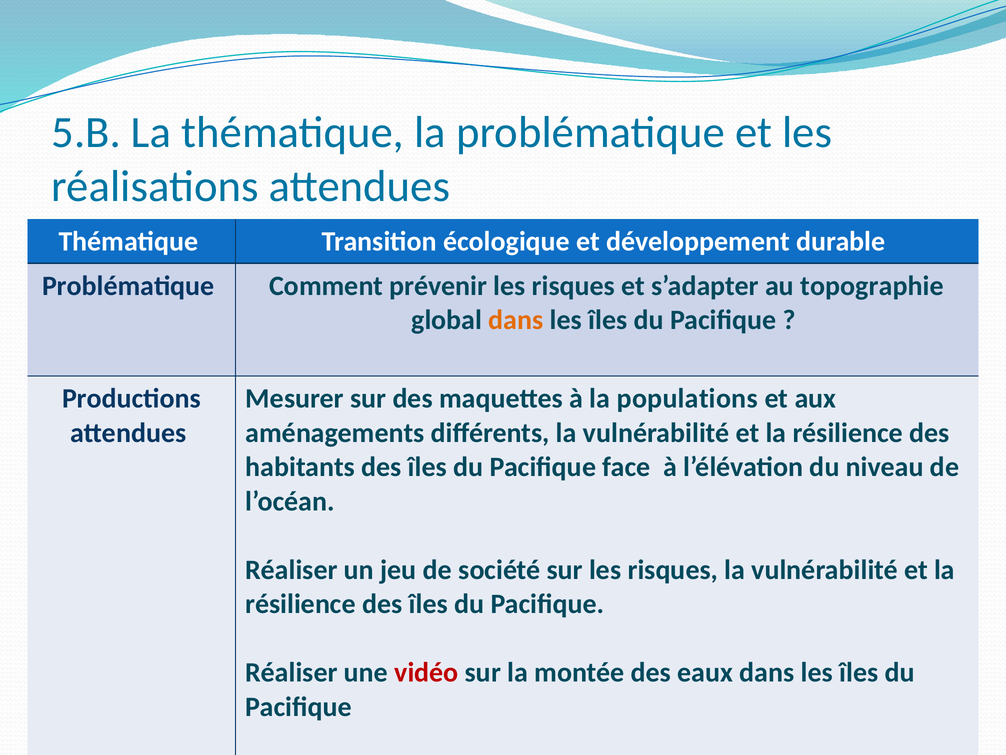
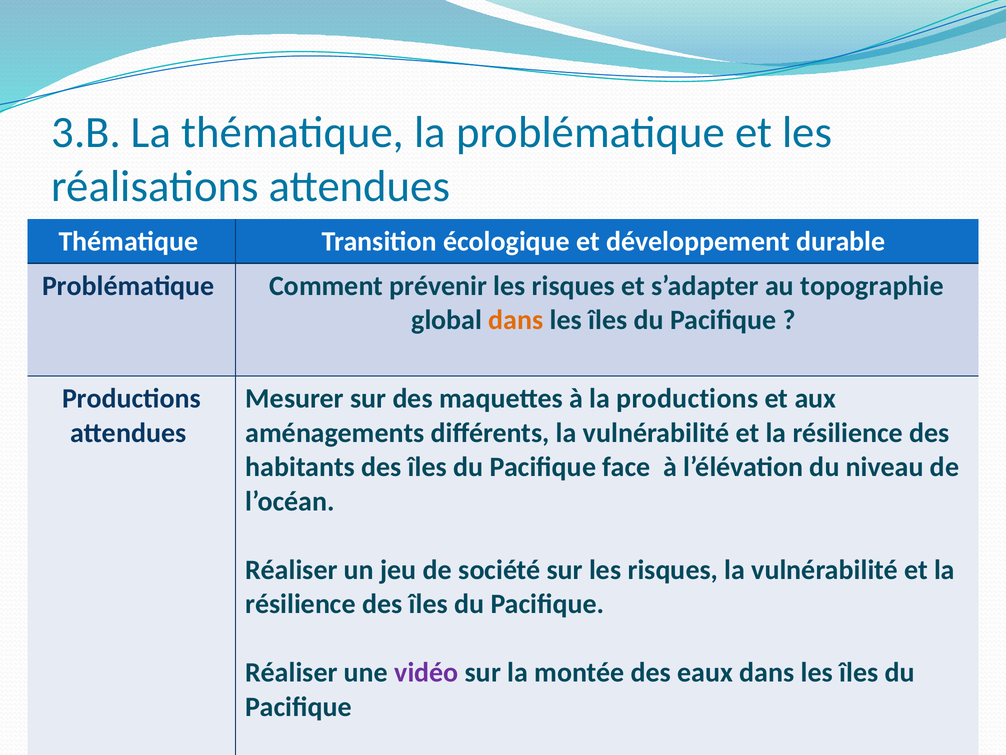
5.B: 5.B -> 3.B
la populations: populations -> productions
vidéo colour: red -> purple
